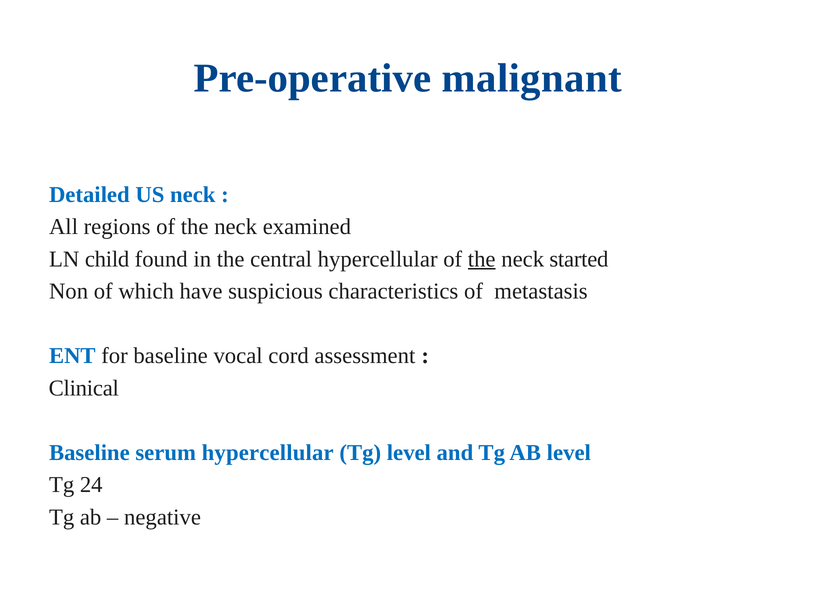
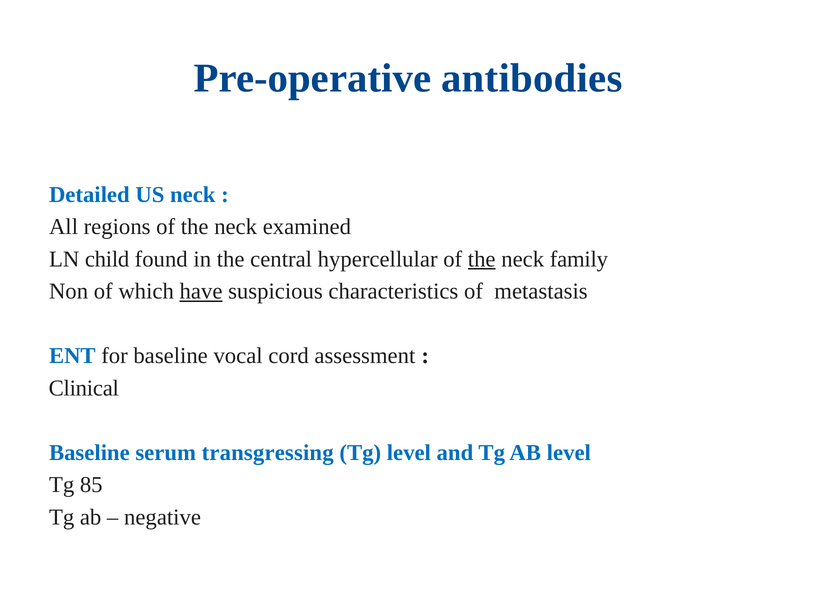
malignant: malignant -> antibodies
started: started -> family
have underline: none -> present
serum hypercellular: hypercellular -> transgressing
24: 24 -> 85
